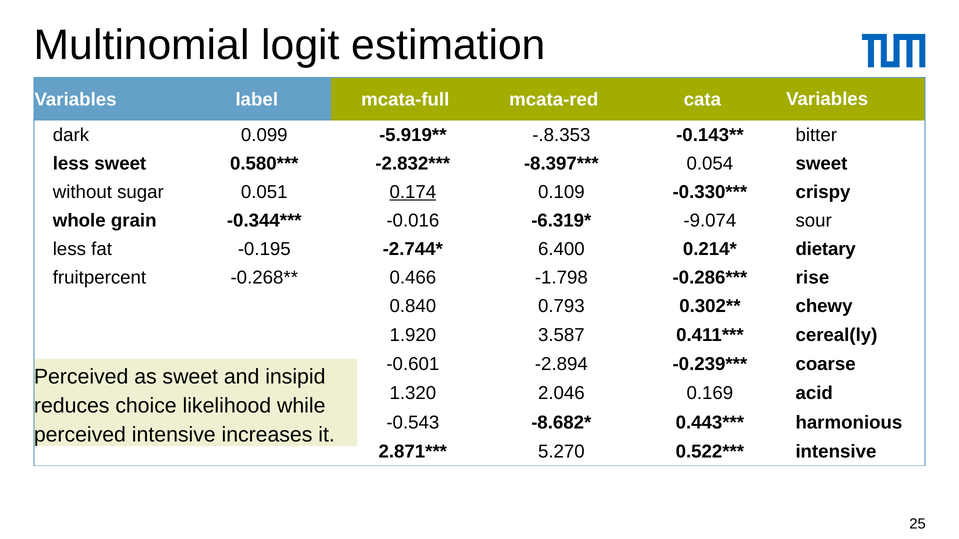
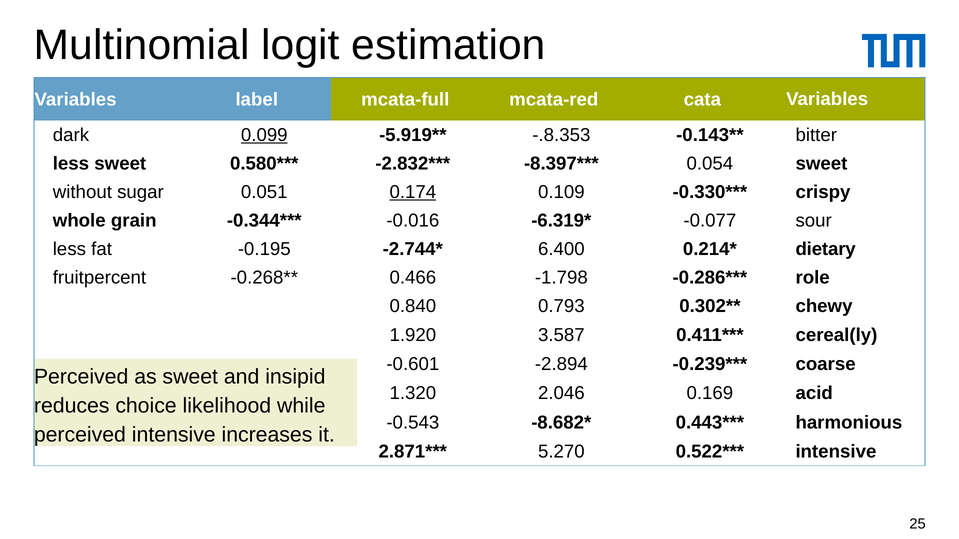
0.099 underline: none -> present
-9.074: -9.074 -> -0.077
rise: rise -> role
